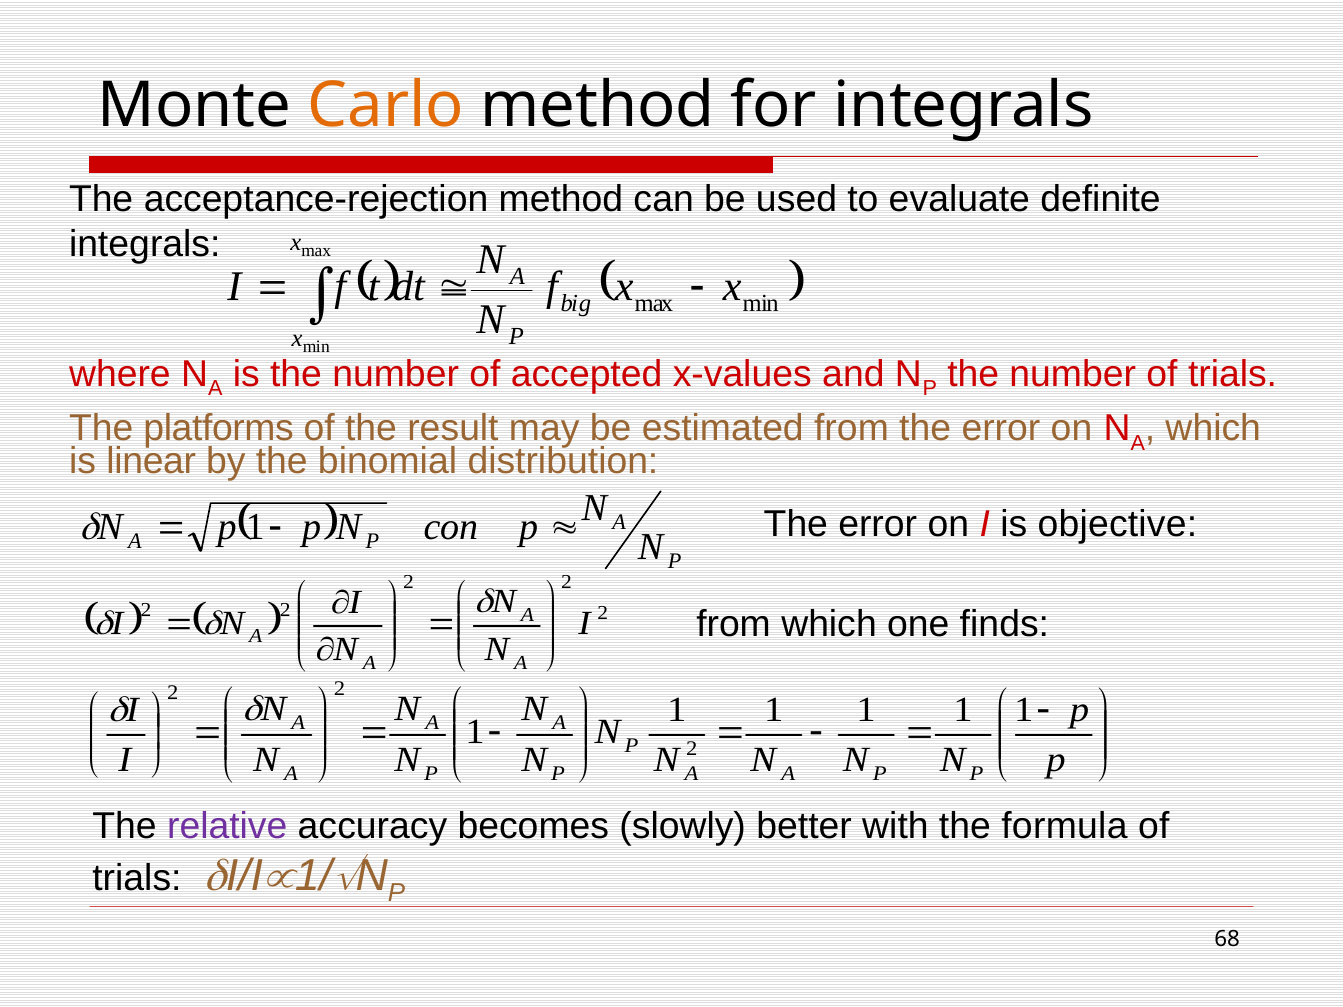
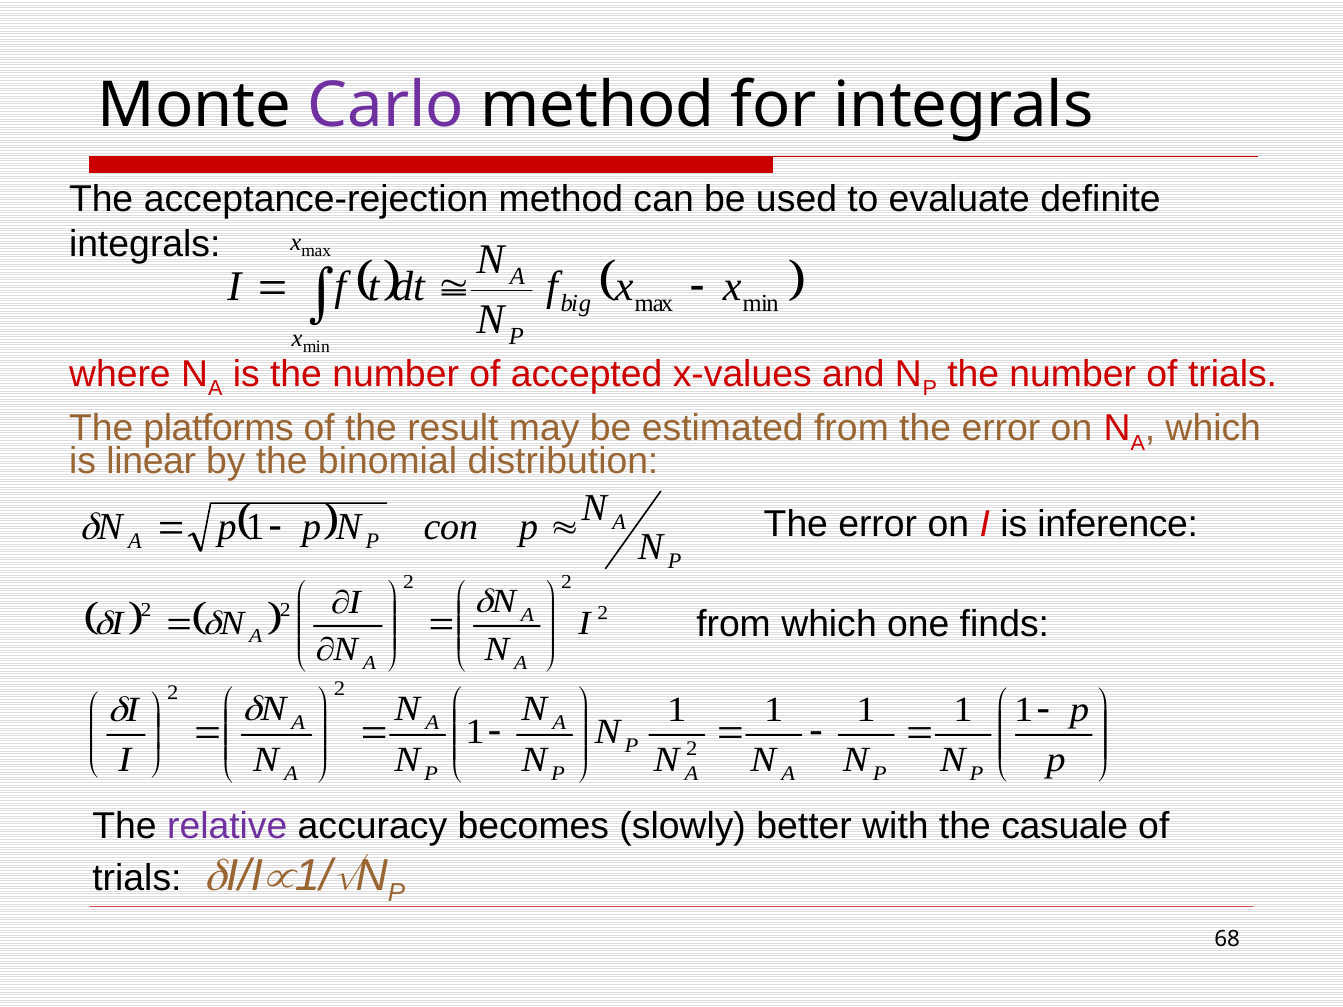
Carlo colour: orange -> purple
objective: objective -> inference
formula: formula -> casuale
